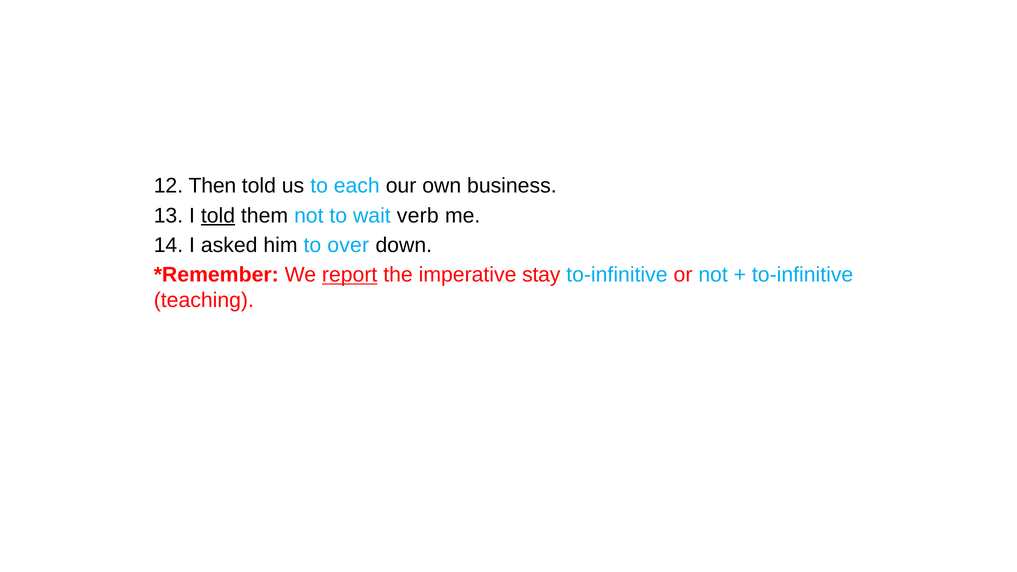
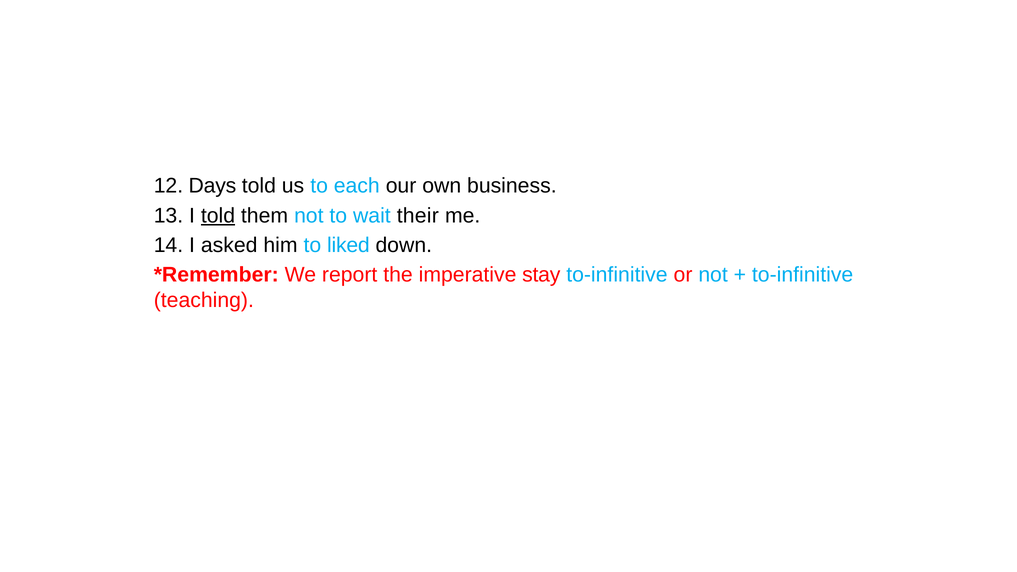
Then: Then -> Days
verb: verb -> their
over: over -> liked
report underline: present -> none
